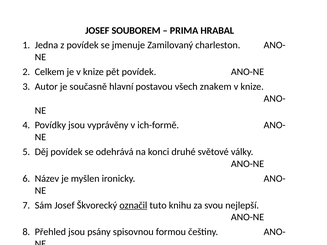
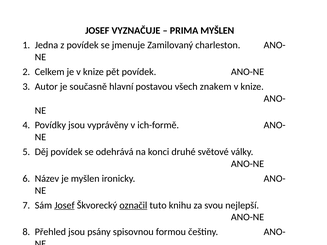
SOUBOREM: SOUBOREM -> VYZNAČUJE
PRIMA HRABAL: HRABAL -> MYŠLEN
Josef at (64, 205) underline: none -> present
